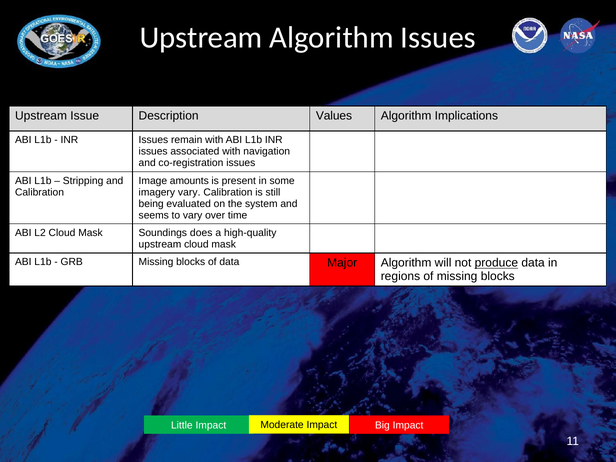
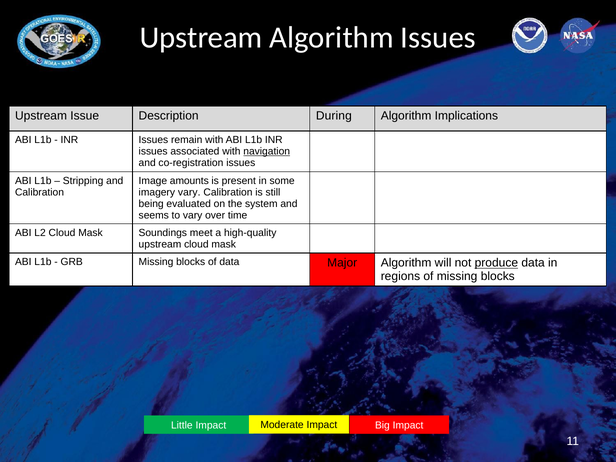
Values: Values -> During
navigation underline: none -> present
does: does -> meet
